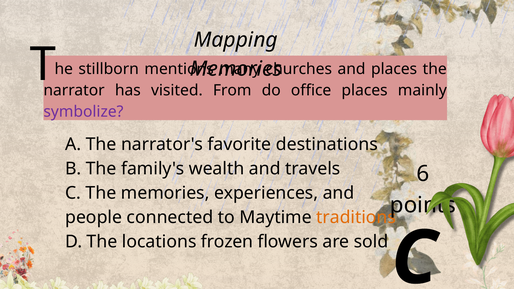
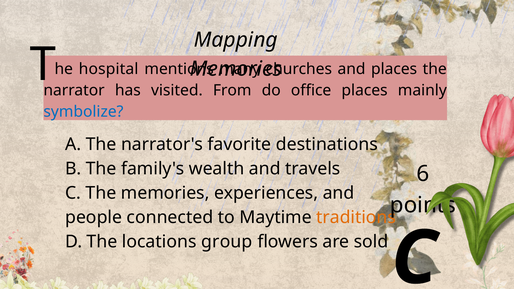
stillborn: stillborn -> hospital
symbolize colour: purple -> blue
frozen: frozen -> group
